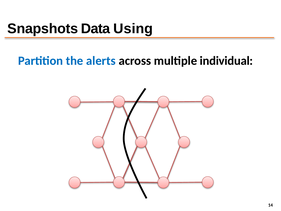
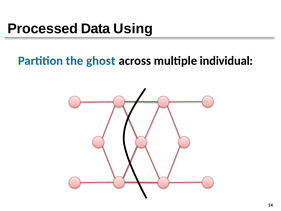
Snapshots: Snapshots -> Processed
alerts: alerts -> ghost
